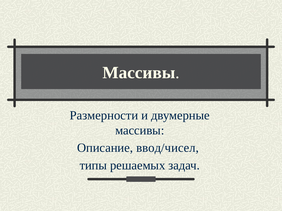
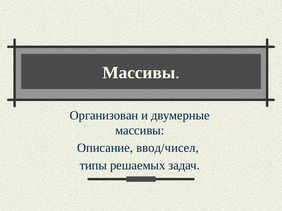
Размерности: Размерности -> Организован
